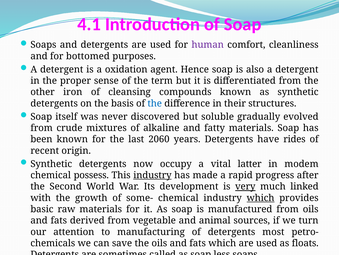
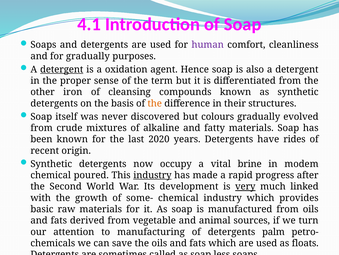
for bottomed: bottomed -> gradually
detergent at (62, 69) underline: none -> present
the at (155, 103) colour: blue -> orange
soluble: soluble -> colours
2060: 2060 -> 2020
latter: latter -> brine
possess: possess -> poured
which at (261, 197) underline: present -> none
most: most -> palm
